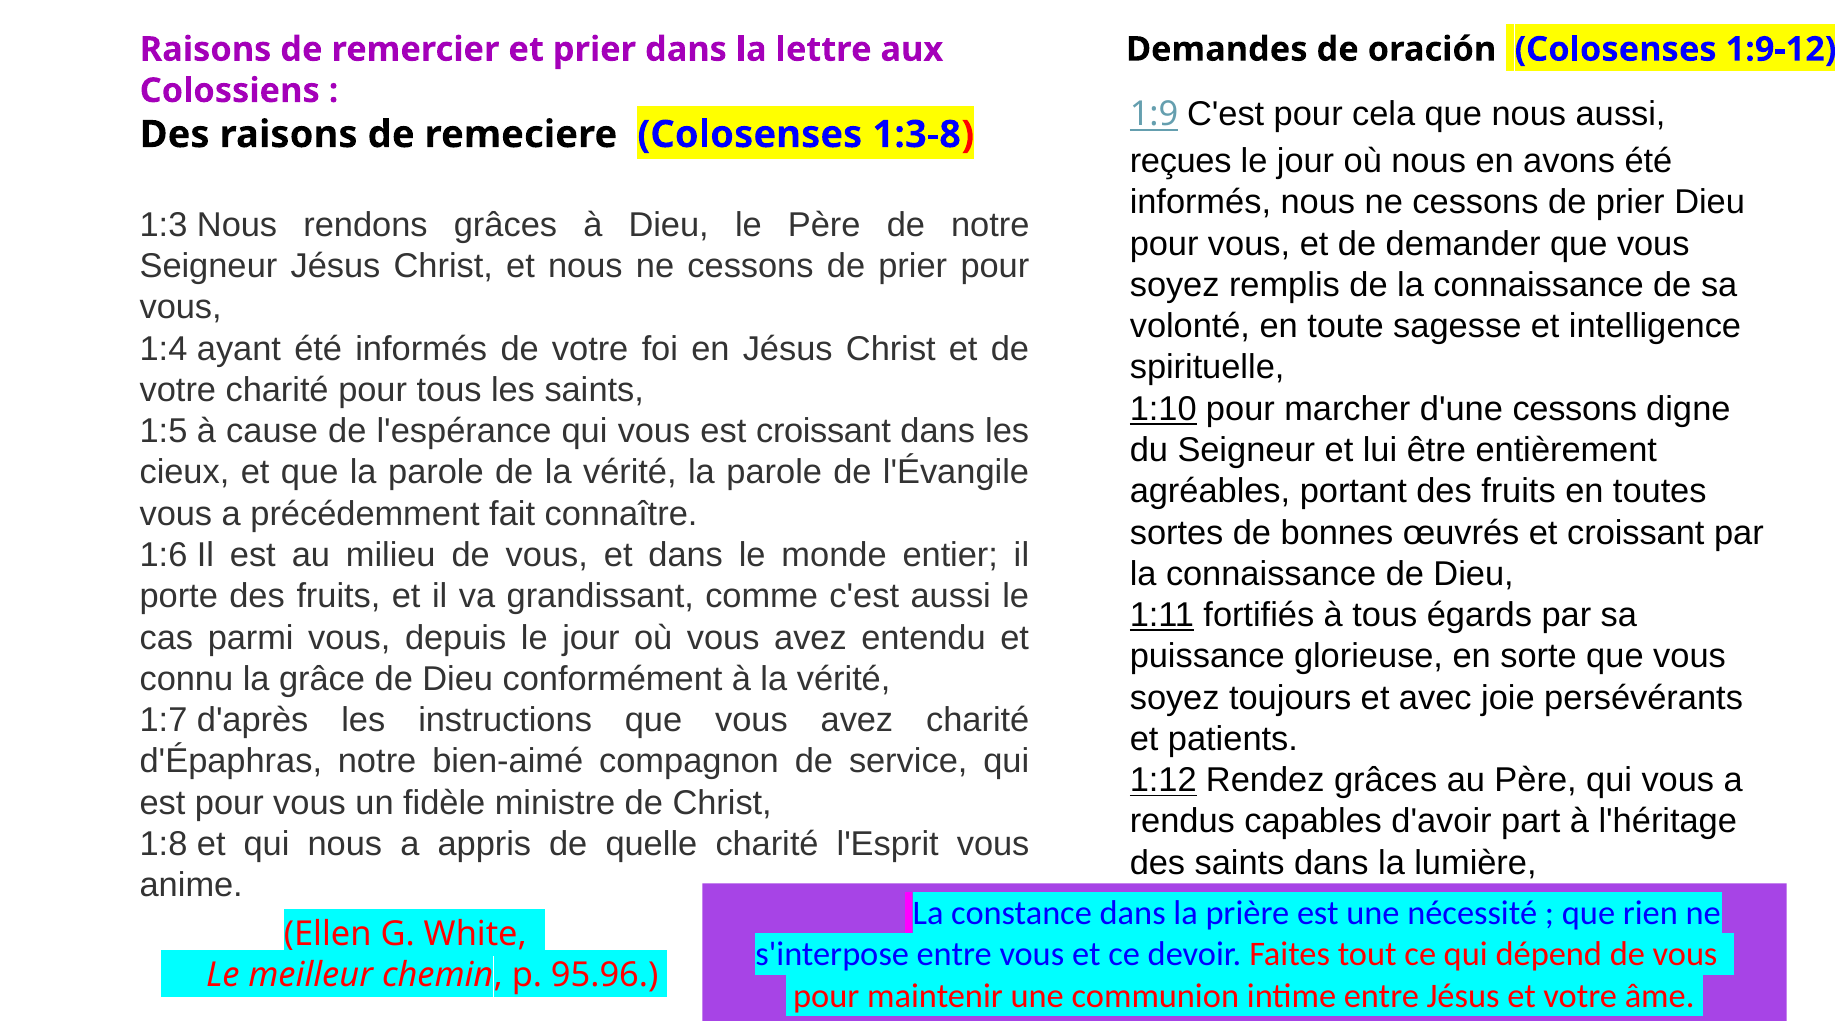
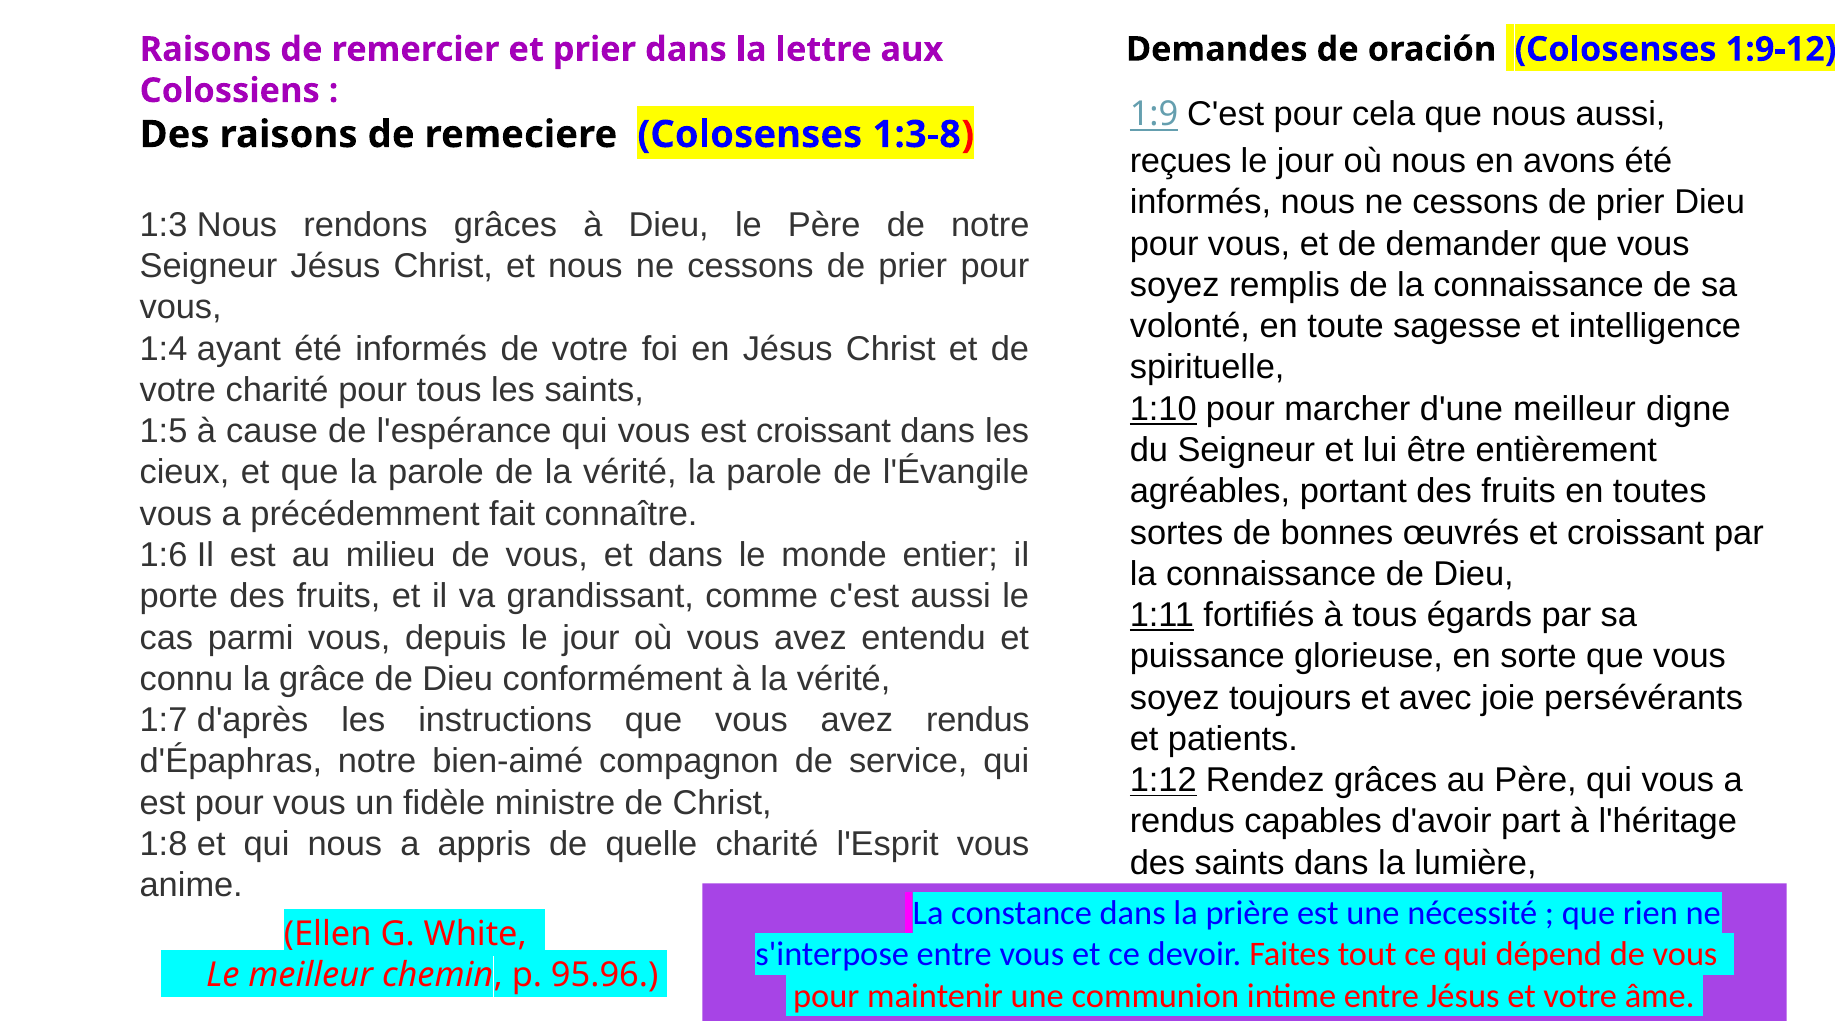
d'une cessons: cessons -> meilleur
avez charité: charité -> rendus
